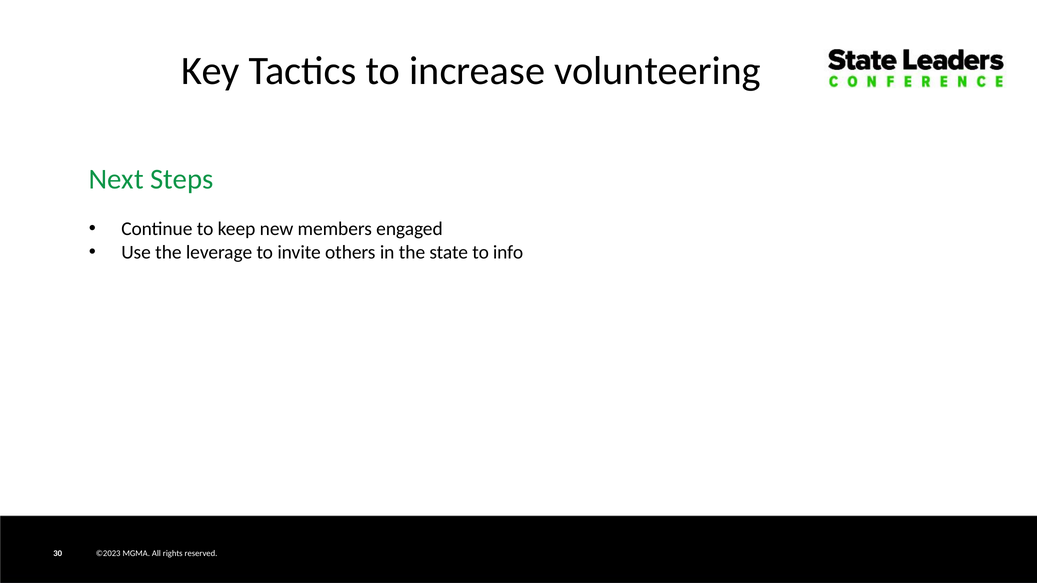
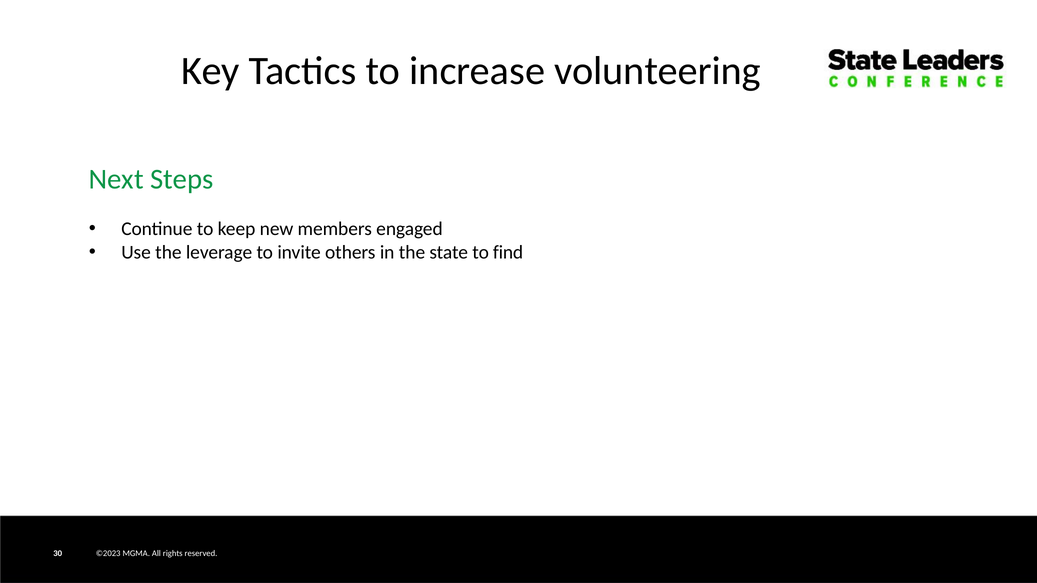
info: info -> find
